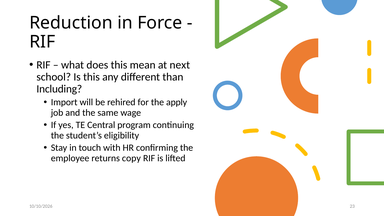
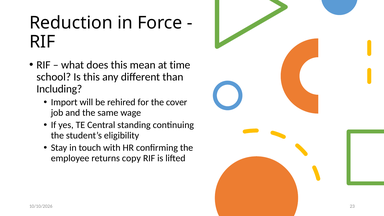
next: next -> time
apply: apply -> cover
program: program -> standing
